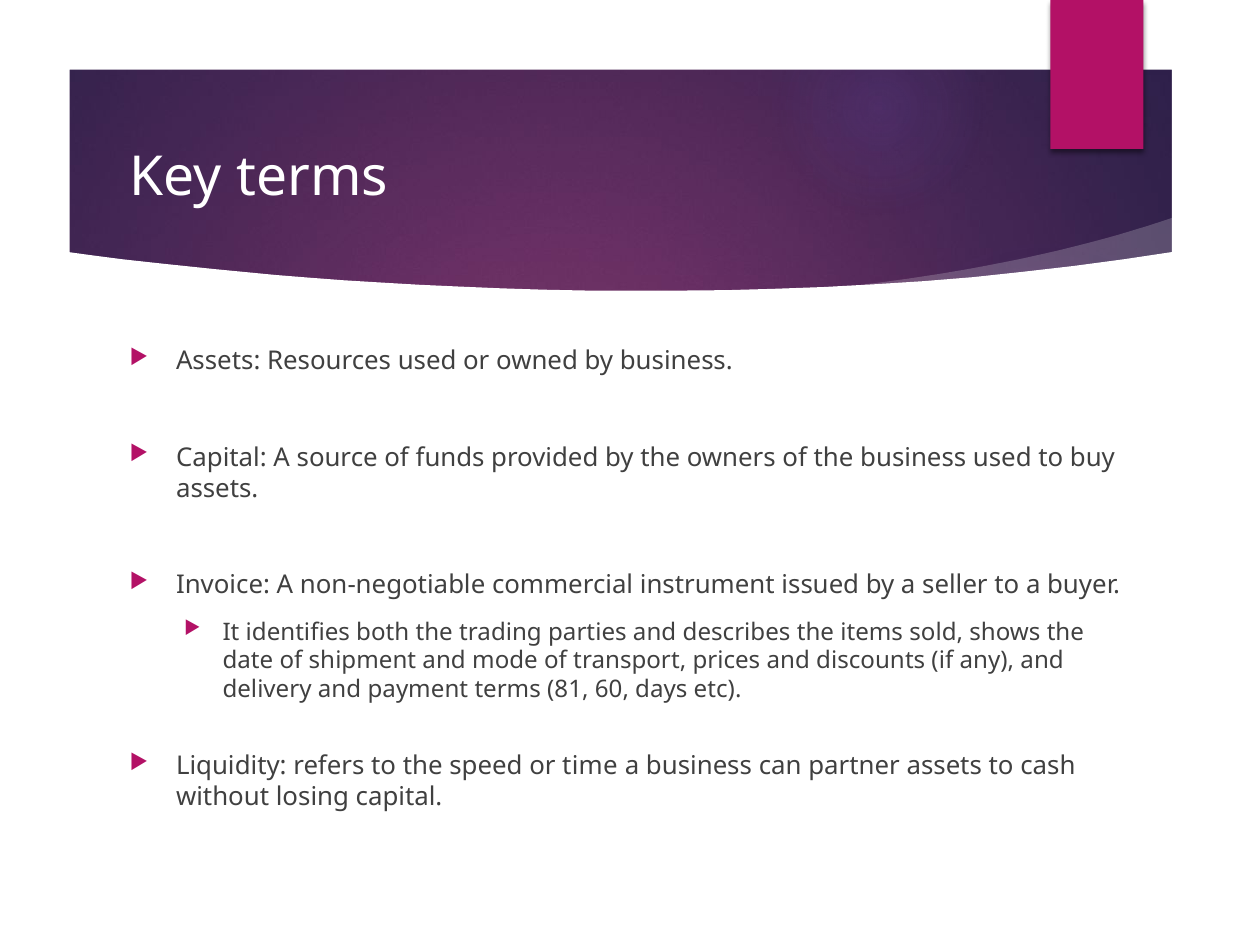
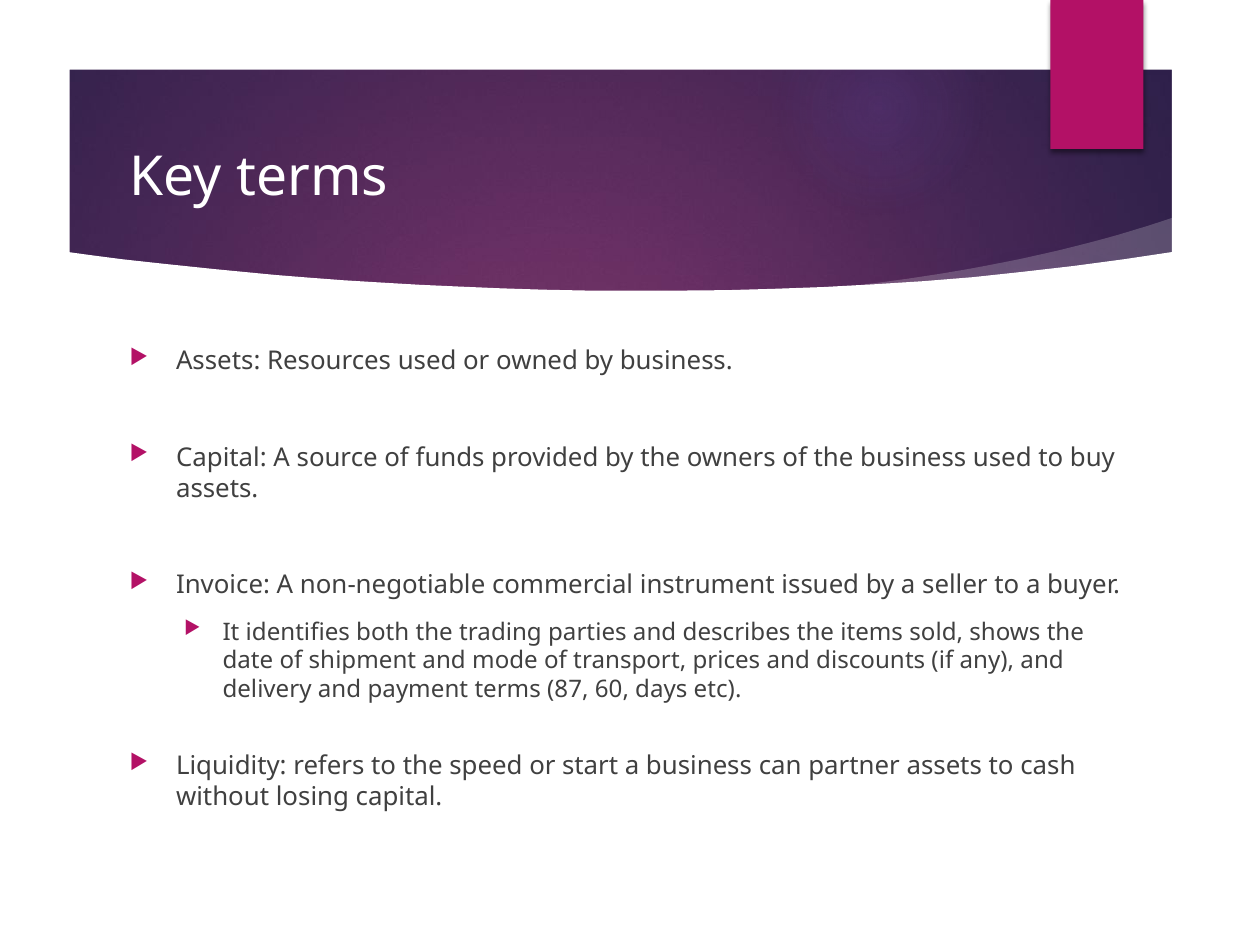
81: 81 -> 87
time: time -> start
